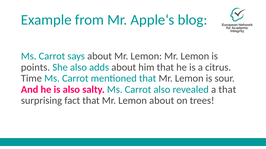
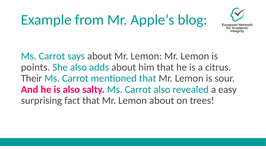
Time: Time -> Their
a that: that -> easy
